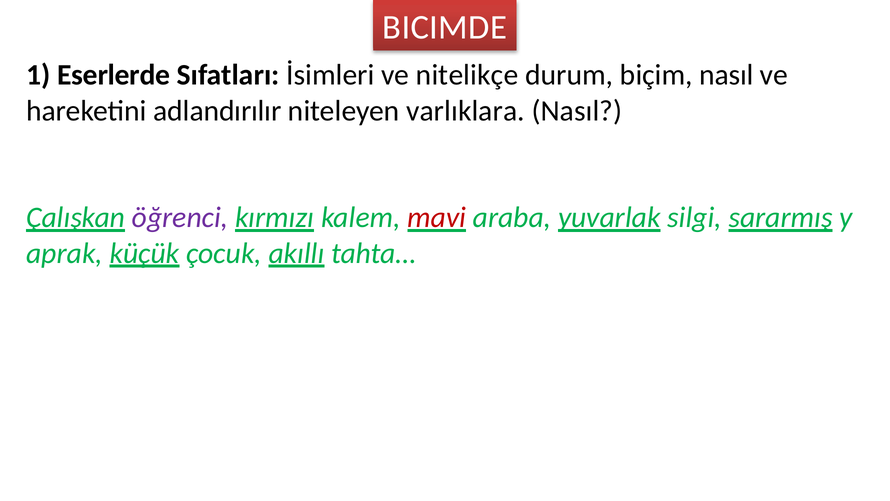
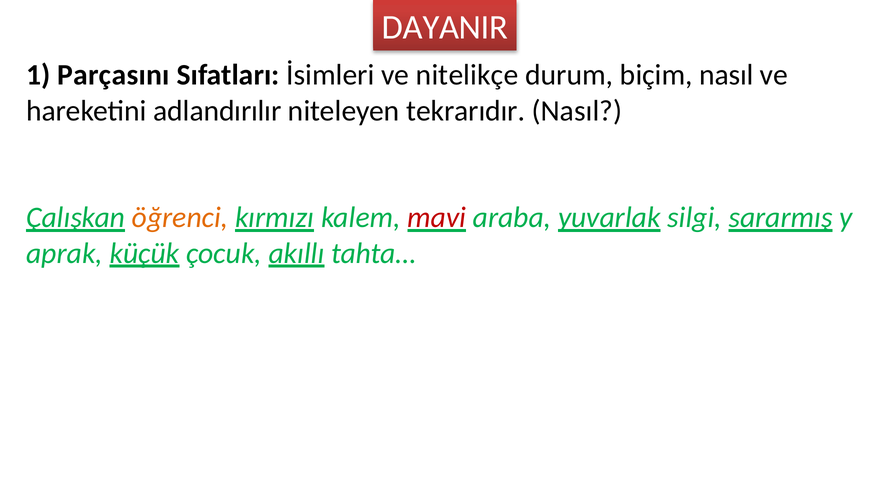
BICIMDE: BICIMDE -> DAYANIR
Eserlerde: Eserlerde -> Parçasını
varlıklara: varlıklara -> tekrarıdır
öğrenci colour: purple -> orange
